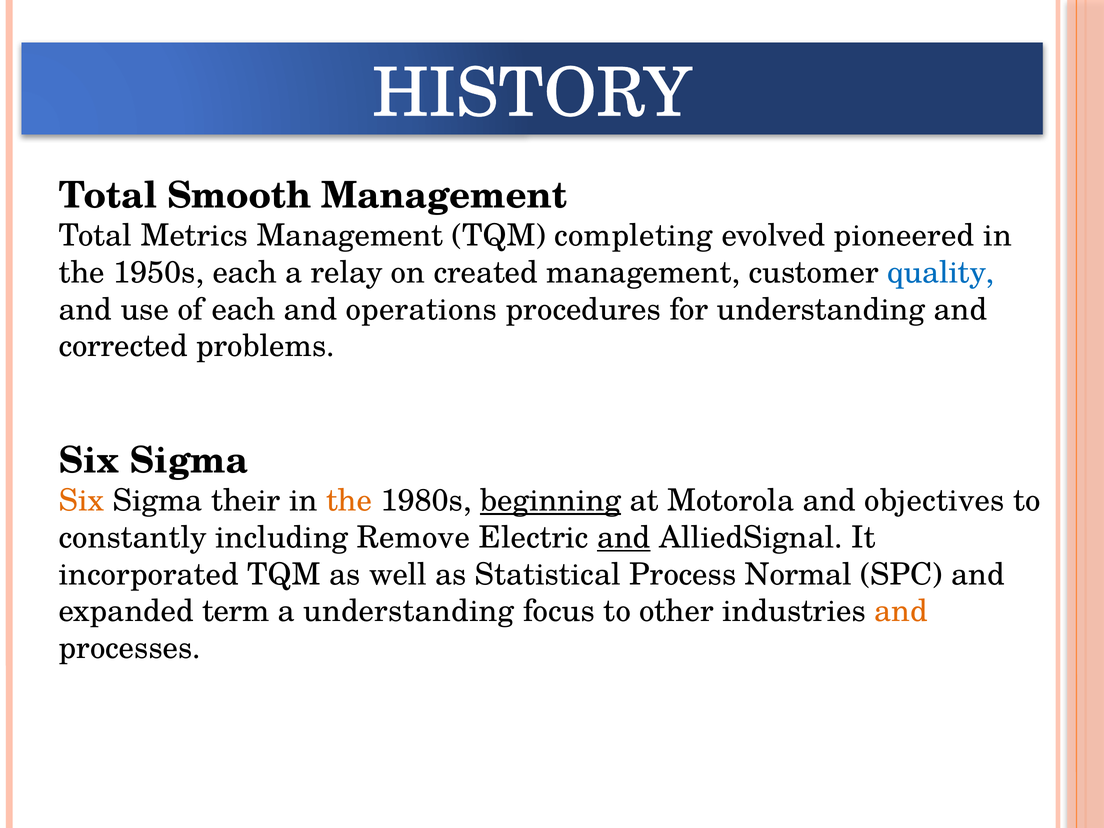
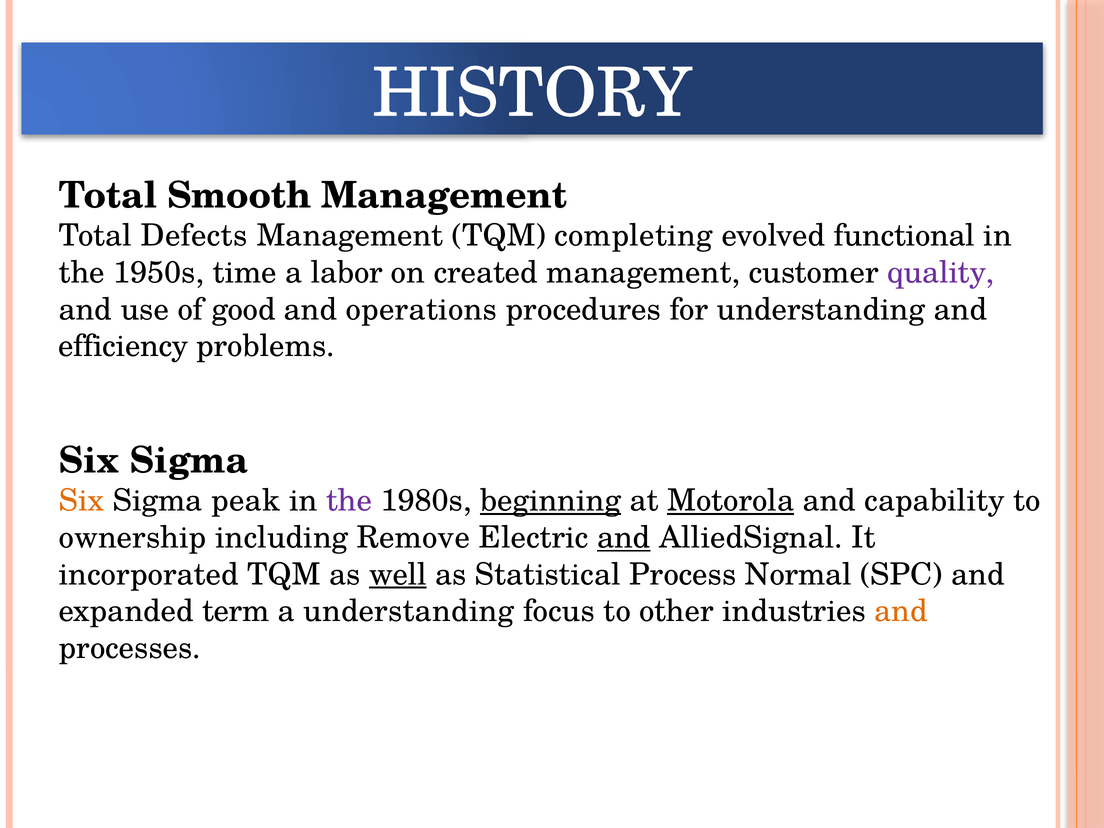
Metrics: Metrics -> Defects
pioneered: pioneered -> functional
1950s each: each -> time
relay: relay -> labor
quality colour: blue -> purple
of each: each -> good
corrected: corrected -> efficiency
their: their -> peak
the at (349, 501) colour: orange -> purple
Motorola underline: none -> present
objectives: objectives -> capability
constantly: constantly -> ownership
well underline: none -> present
